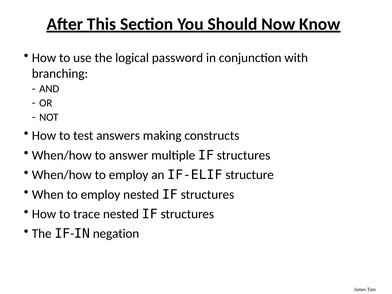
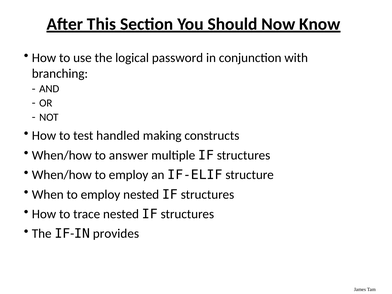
answers: answers -> handled
negation: negation -> provides
